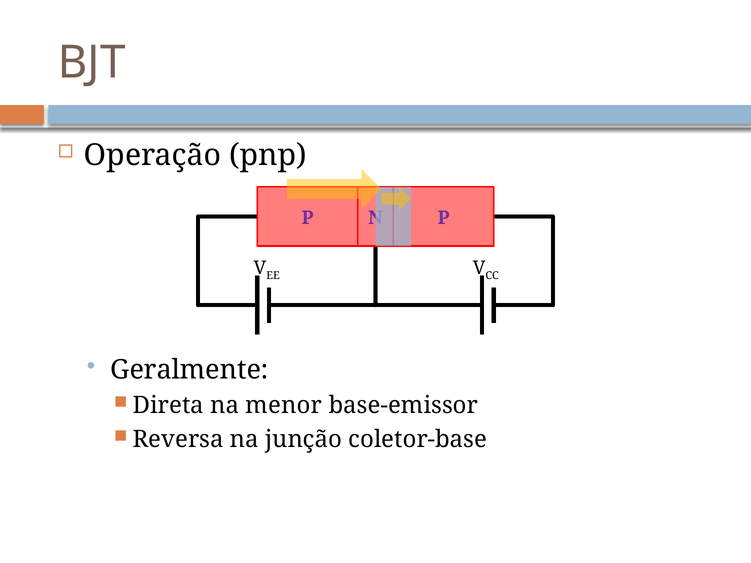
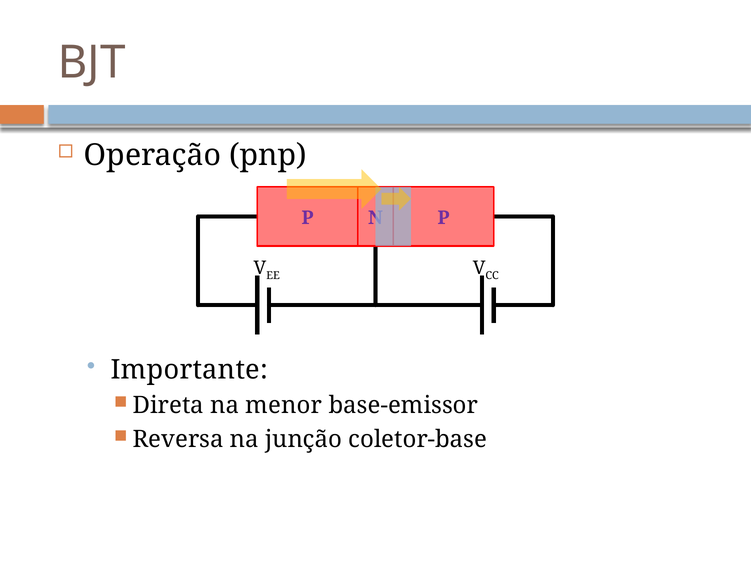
Geralmente: Geralmente -> Importante
